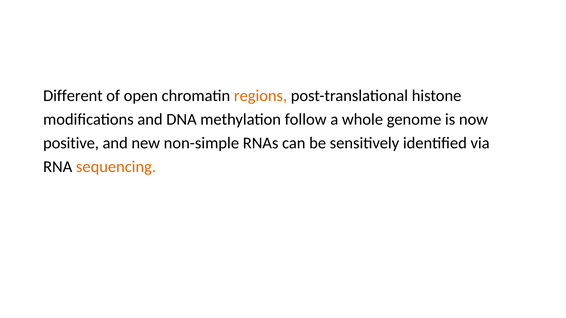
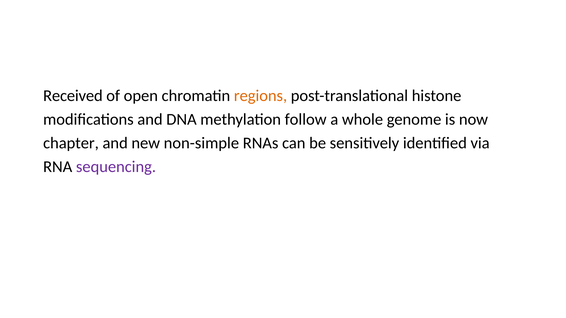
Different: Different -> Received
positive: positive -> chapter
sequencing colour: orange -> purple
